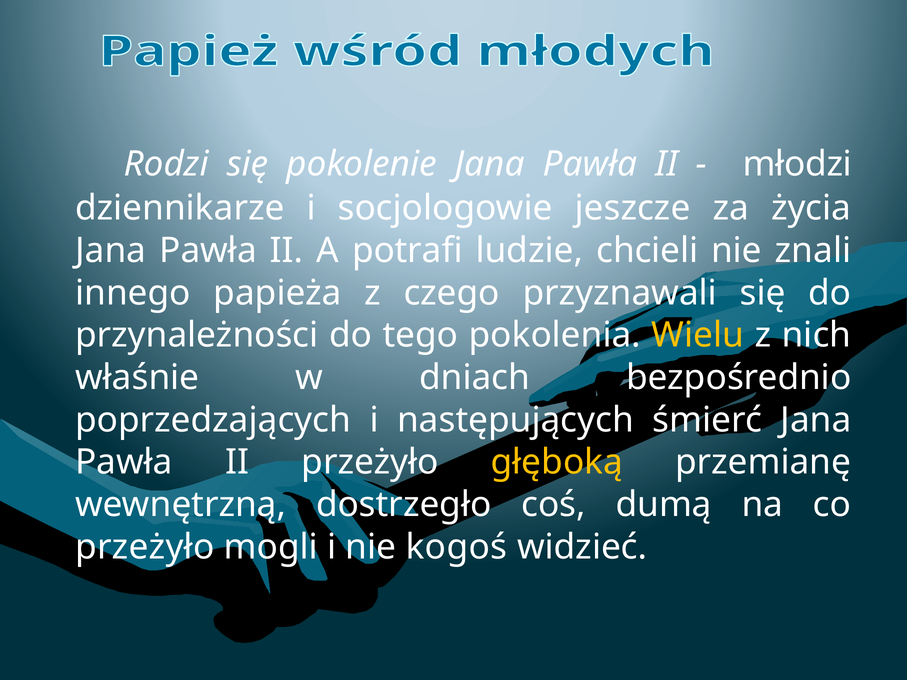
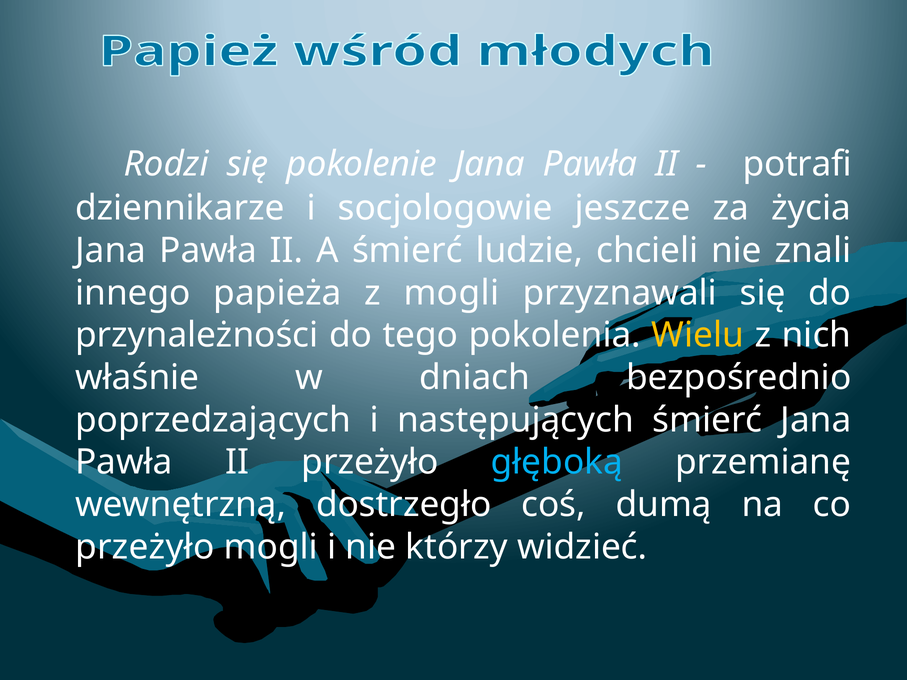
młodzi: młodzi -> potrafi
A potrafi: potrafi -> śmierć
z czego: czego -> mogli
głęboką colour: yellow -> light blue
kogoś: kogoś -> którzy
